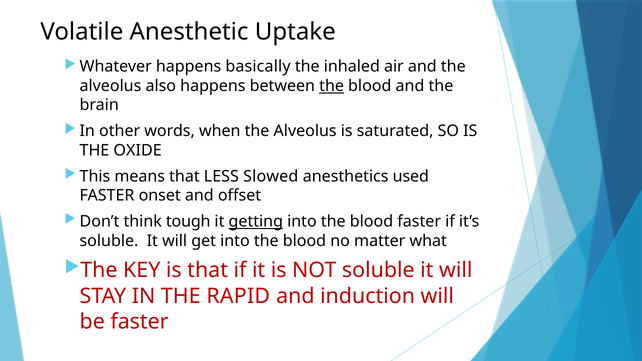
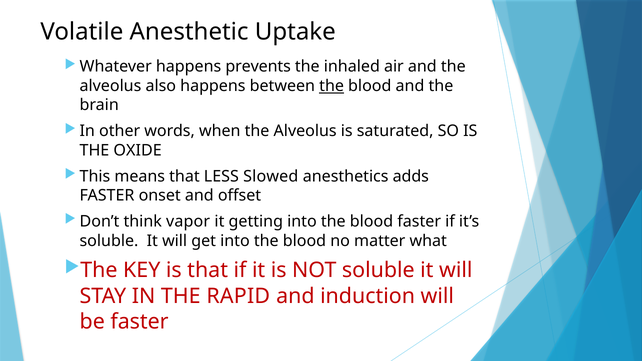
basically: basically -> prevents
used: used -> adds
tough: tough -> vapor
getting underline: present -> none
